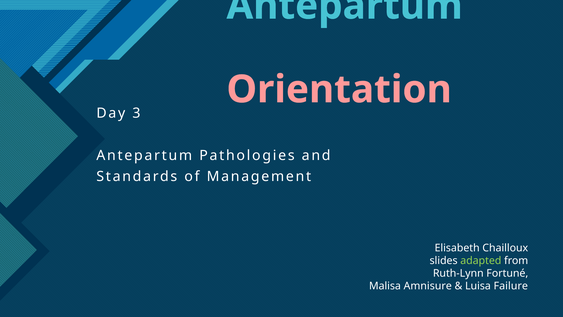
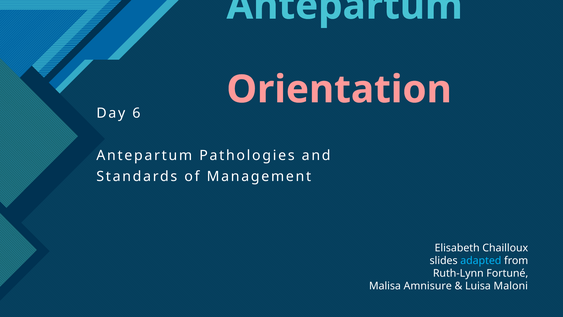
3: 3 -> 6
adapted colour: light green -> light blue
Failure: Failure -> Maloni
